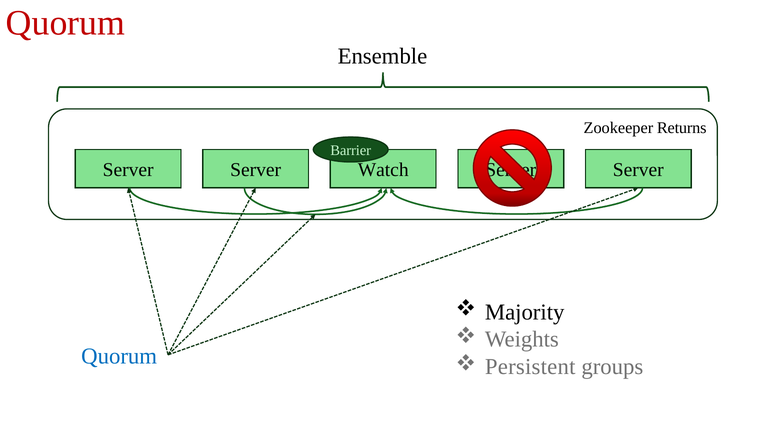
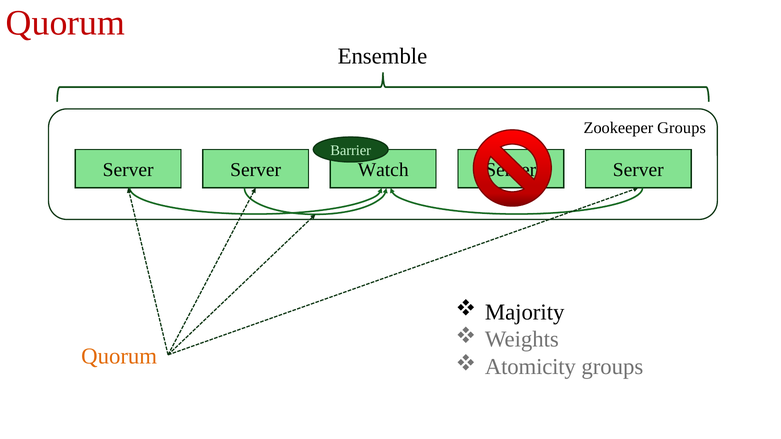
Zookeeper Returns: Returns -> Groups
Quorum at (119, 357) colour: blue -> orange
Persistent: Persistent -> Atomicity
